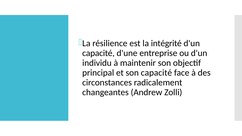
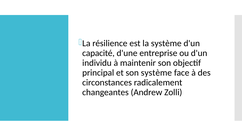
la intégrité: intégrité -> système
son capacité: capacité -> système
